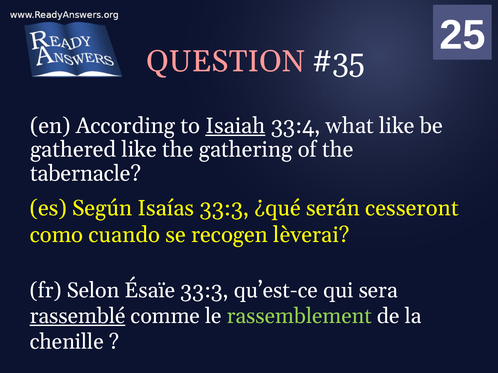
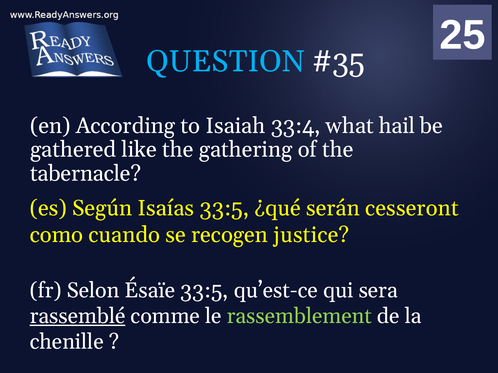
QUESTION colour: pink -> light blue
Isaiah underline: present -> none
what like: like -> hail
Isaías 33:3: 33:3 -> 33:5
lèverai: lèverai -> justice
Ésaïe 33:3: 33:3 -> 33:5
